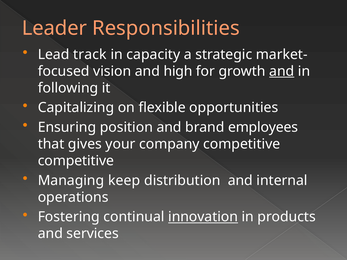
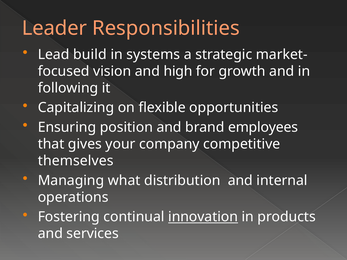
track: track -> build
capacity: capacity -> systems
and at (282, 71) underline: present -> none
competitive at (76, 161): competitive -> themselves
keep: keep -> what
